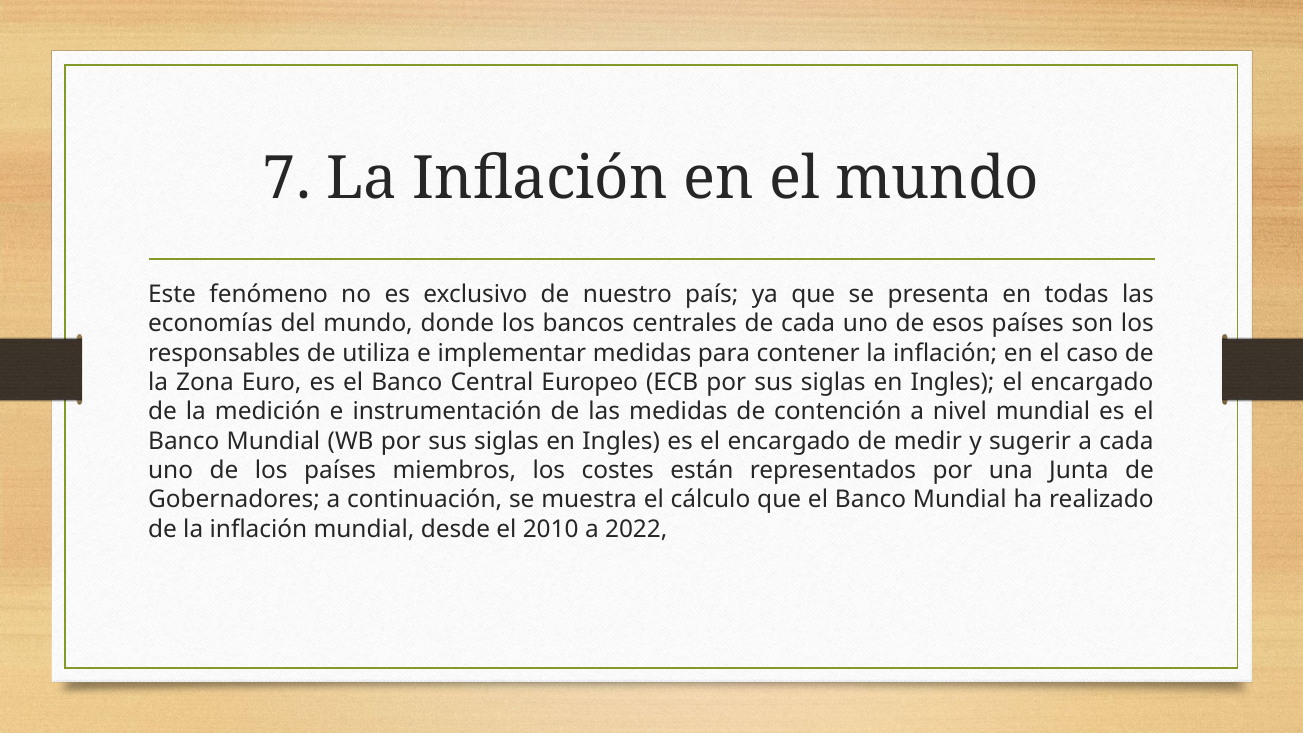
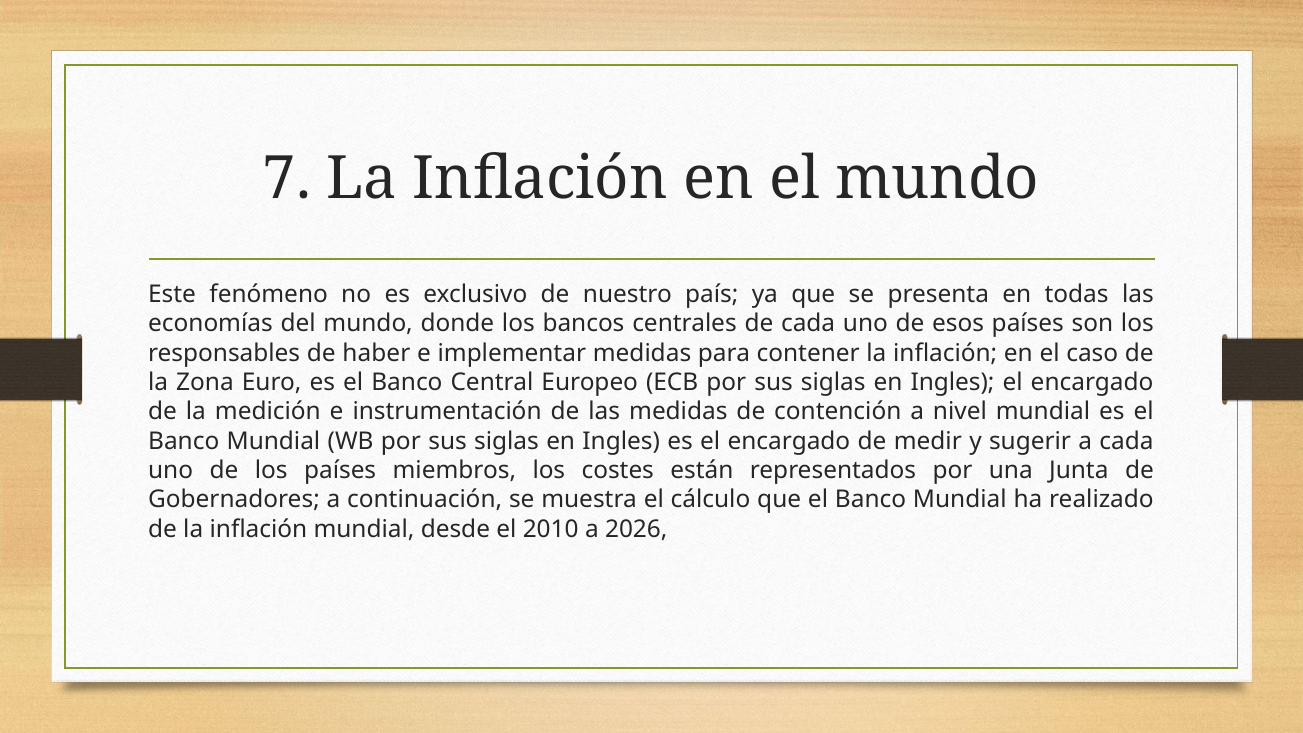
utiliza: utiliza -> haber
2022: 2022 -> 2026
